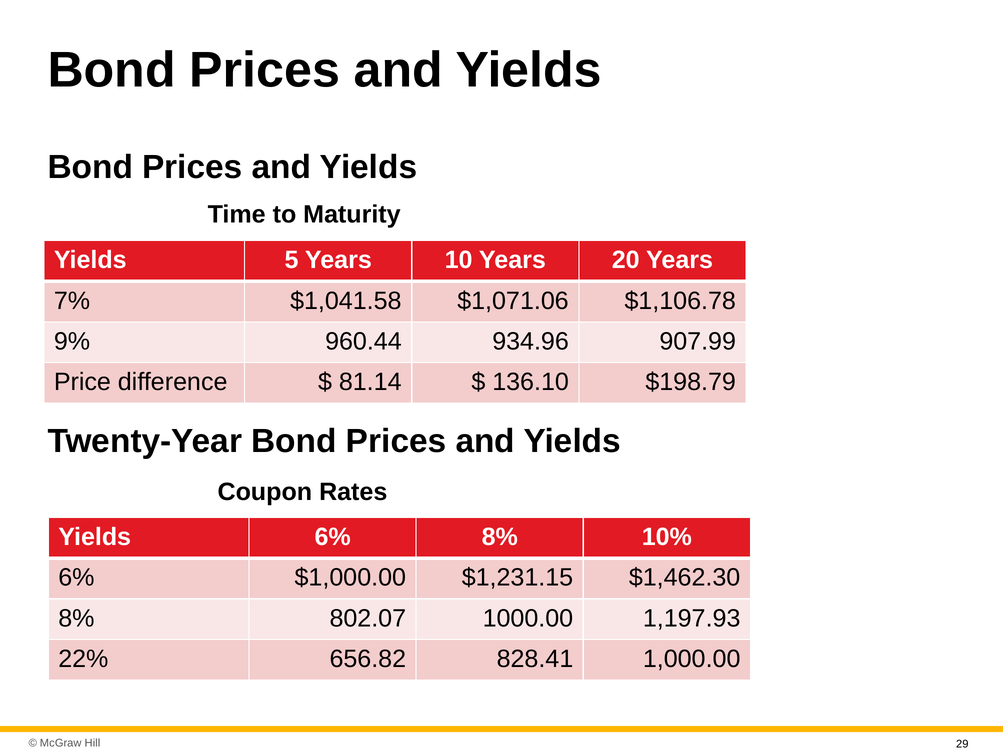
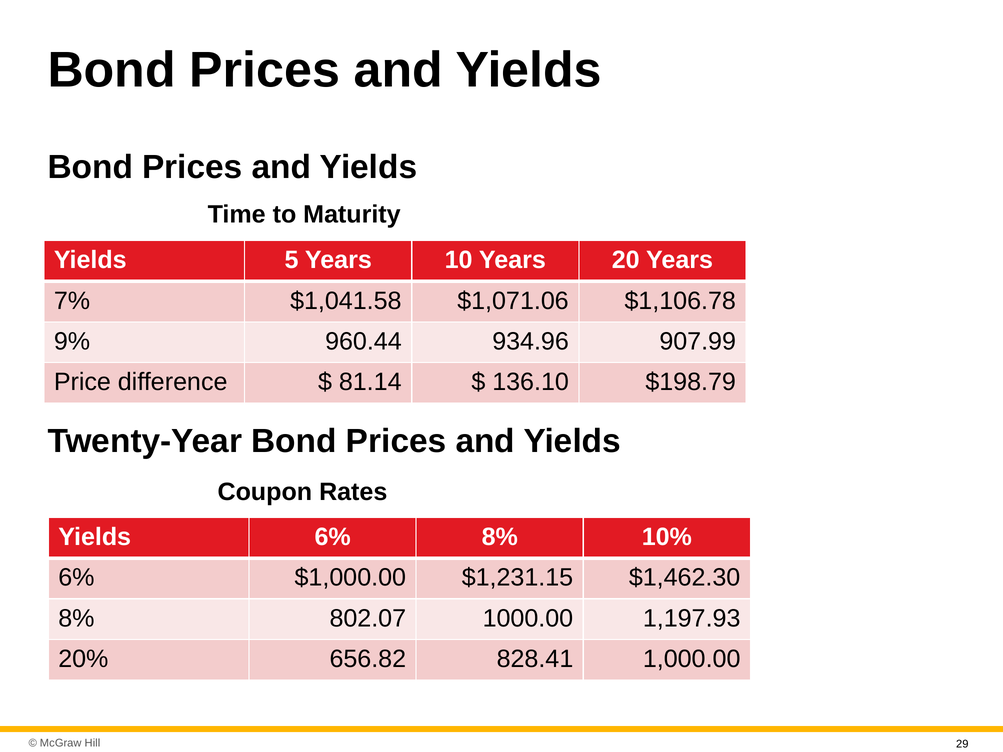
22%: 22% -> 20%
